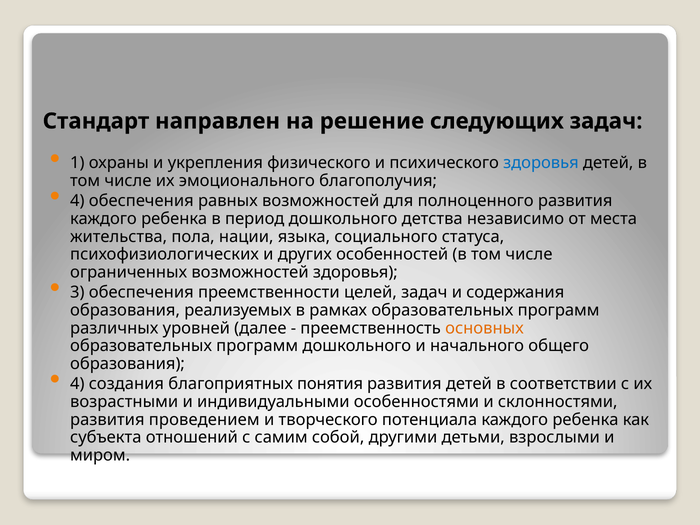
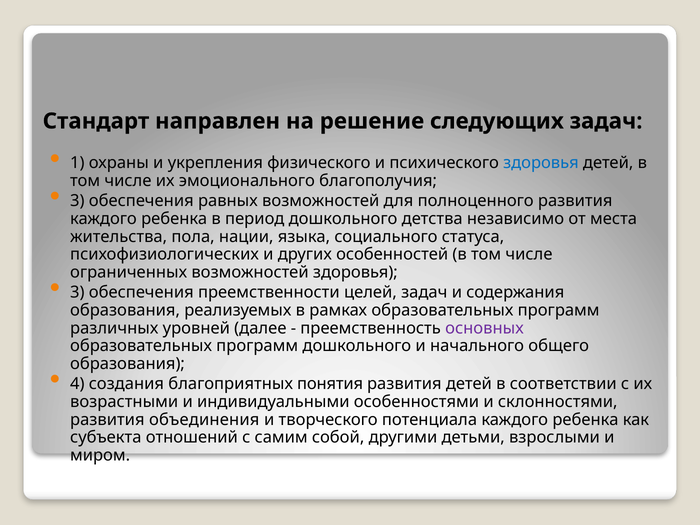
4 at (77, 201): 4 -> 3
основных colour: orange -> purple
проведением: проведением -> объединения
